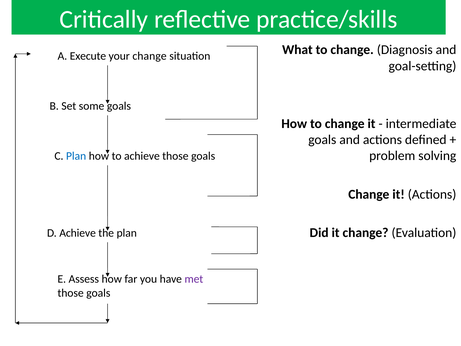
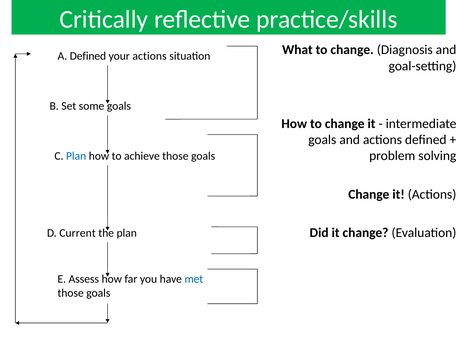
A Execute: Execute -> Defined
your change: change -> actions
D Achieve: Achieve -> Current
met colour: purple -> blue
